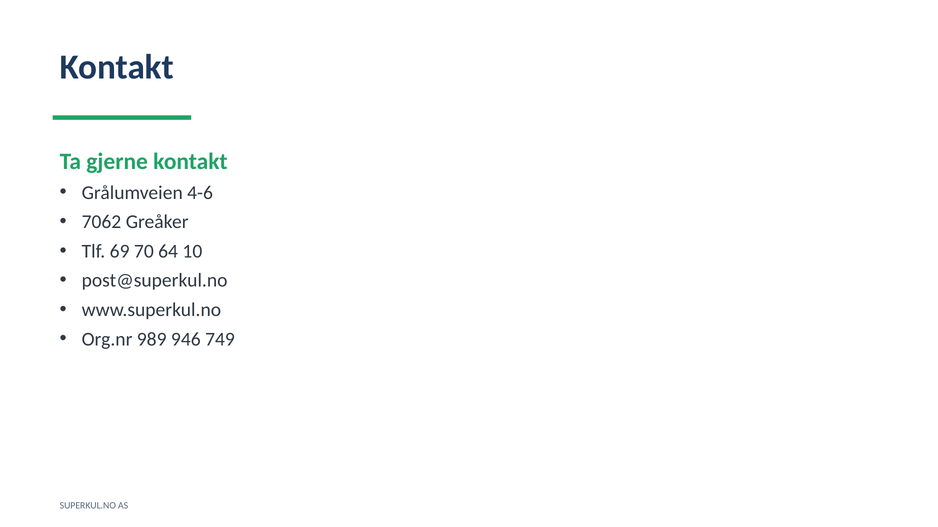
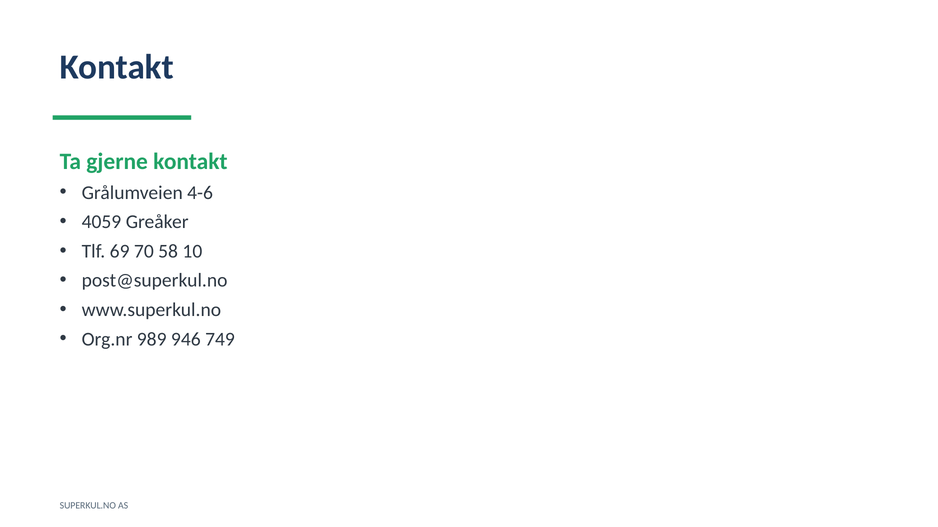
7062: 7062 -> 4059
64: 64 -> 58
